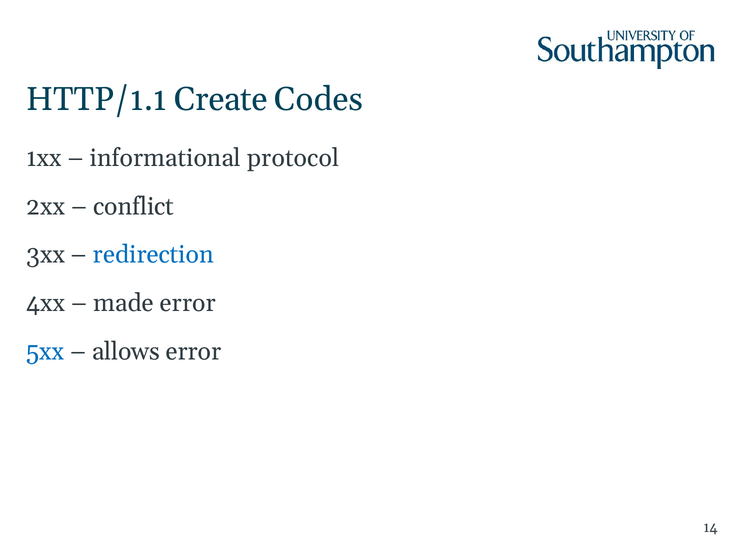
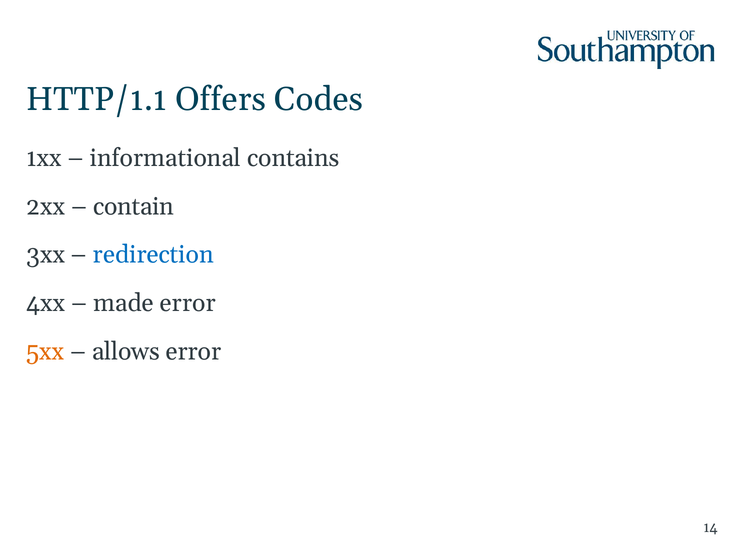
Create: Create -> Offers
protocol: protocol -> contains
conflict: conflict -> contain
5xx colour: blue -> orange
